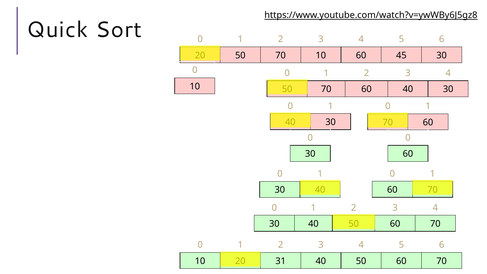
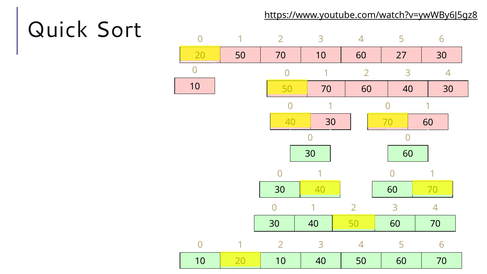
45: 45 -> 27
31 at (281, 261): 31 -> 10
